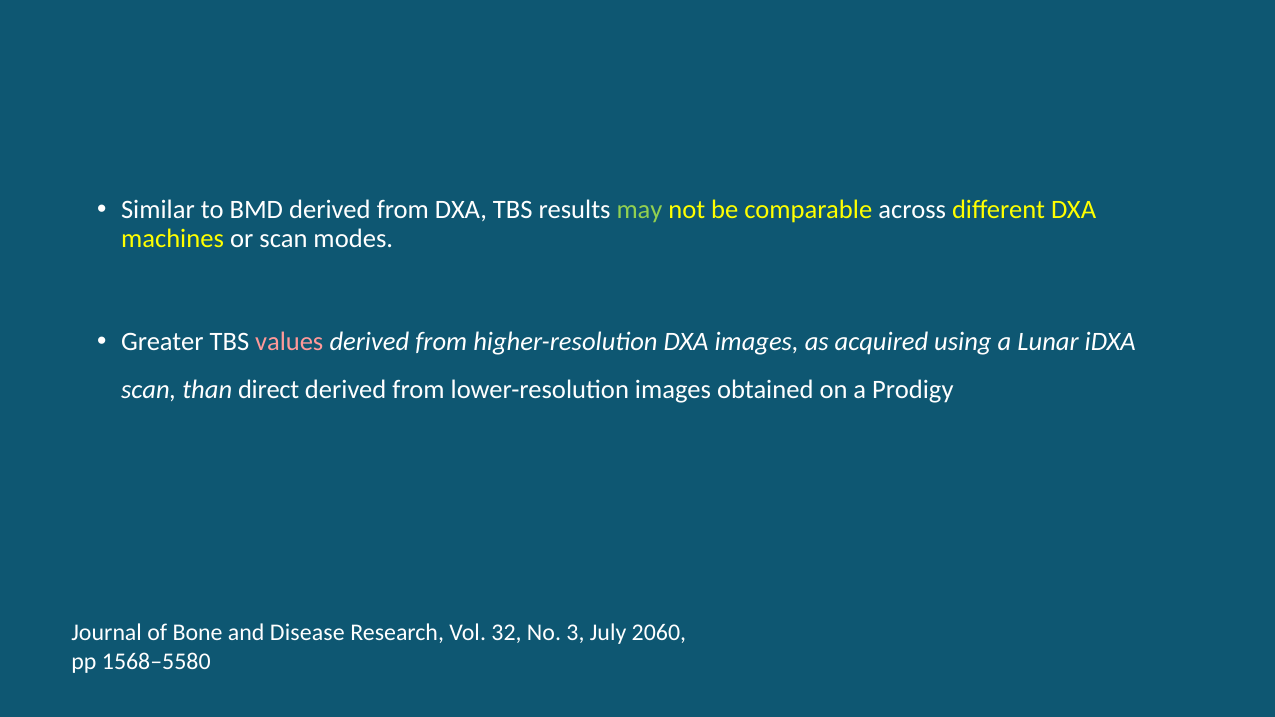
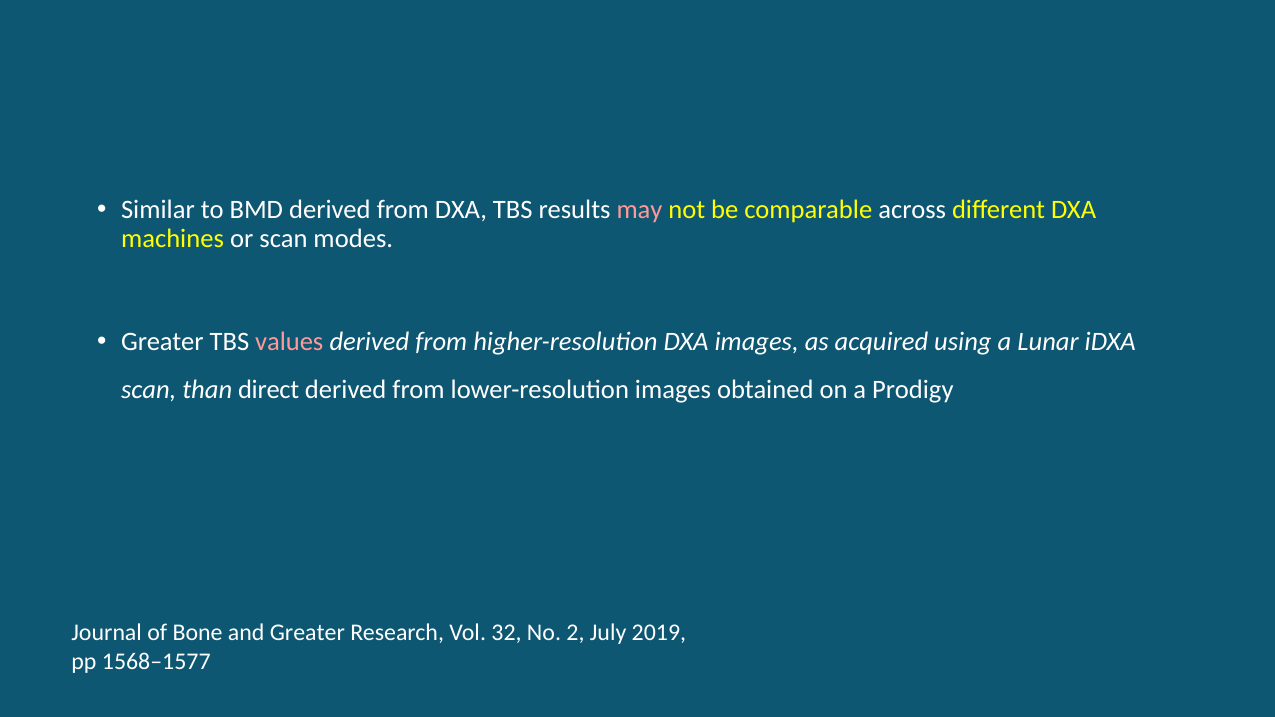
may colour: light green -> pink
and Disease: Disease -> Greater
3: 3 -> 2
2060: 2060 -> 2019
1568–5580: 1568–5580 -> 1568–1577
